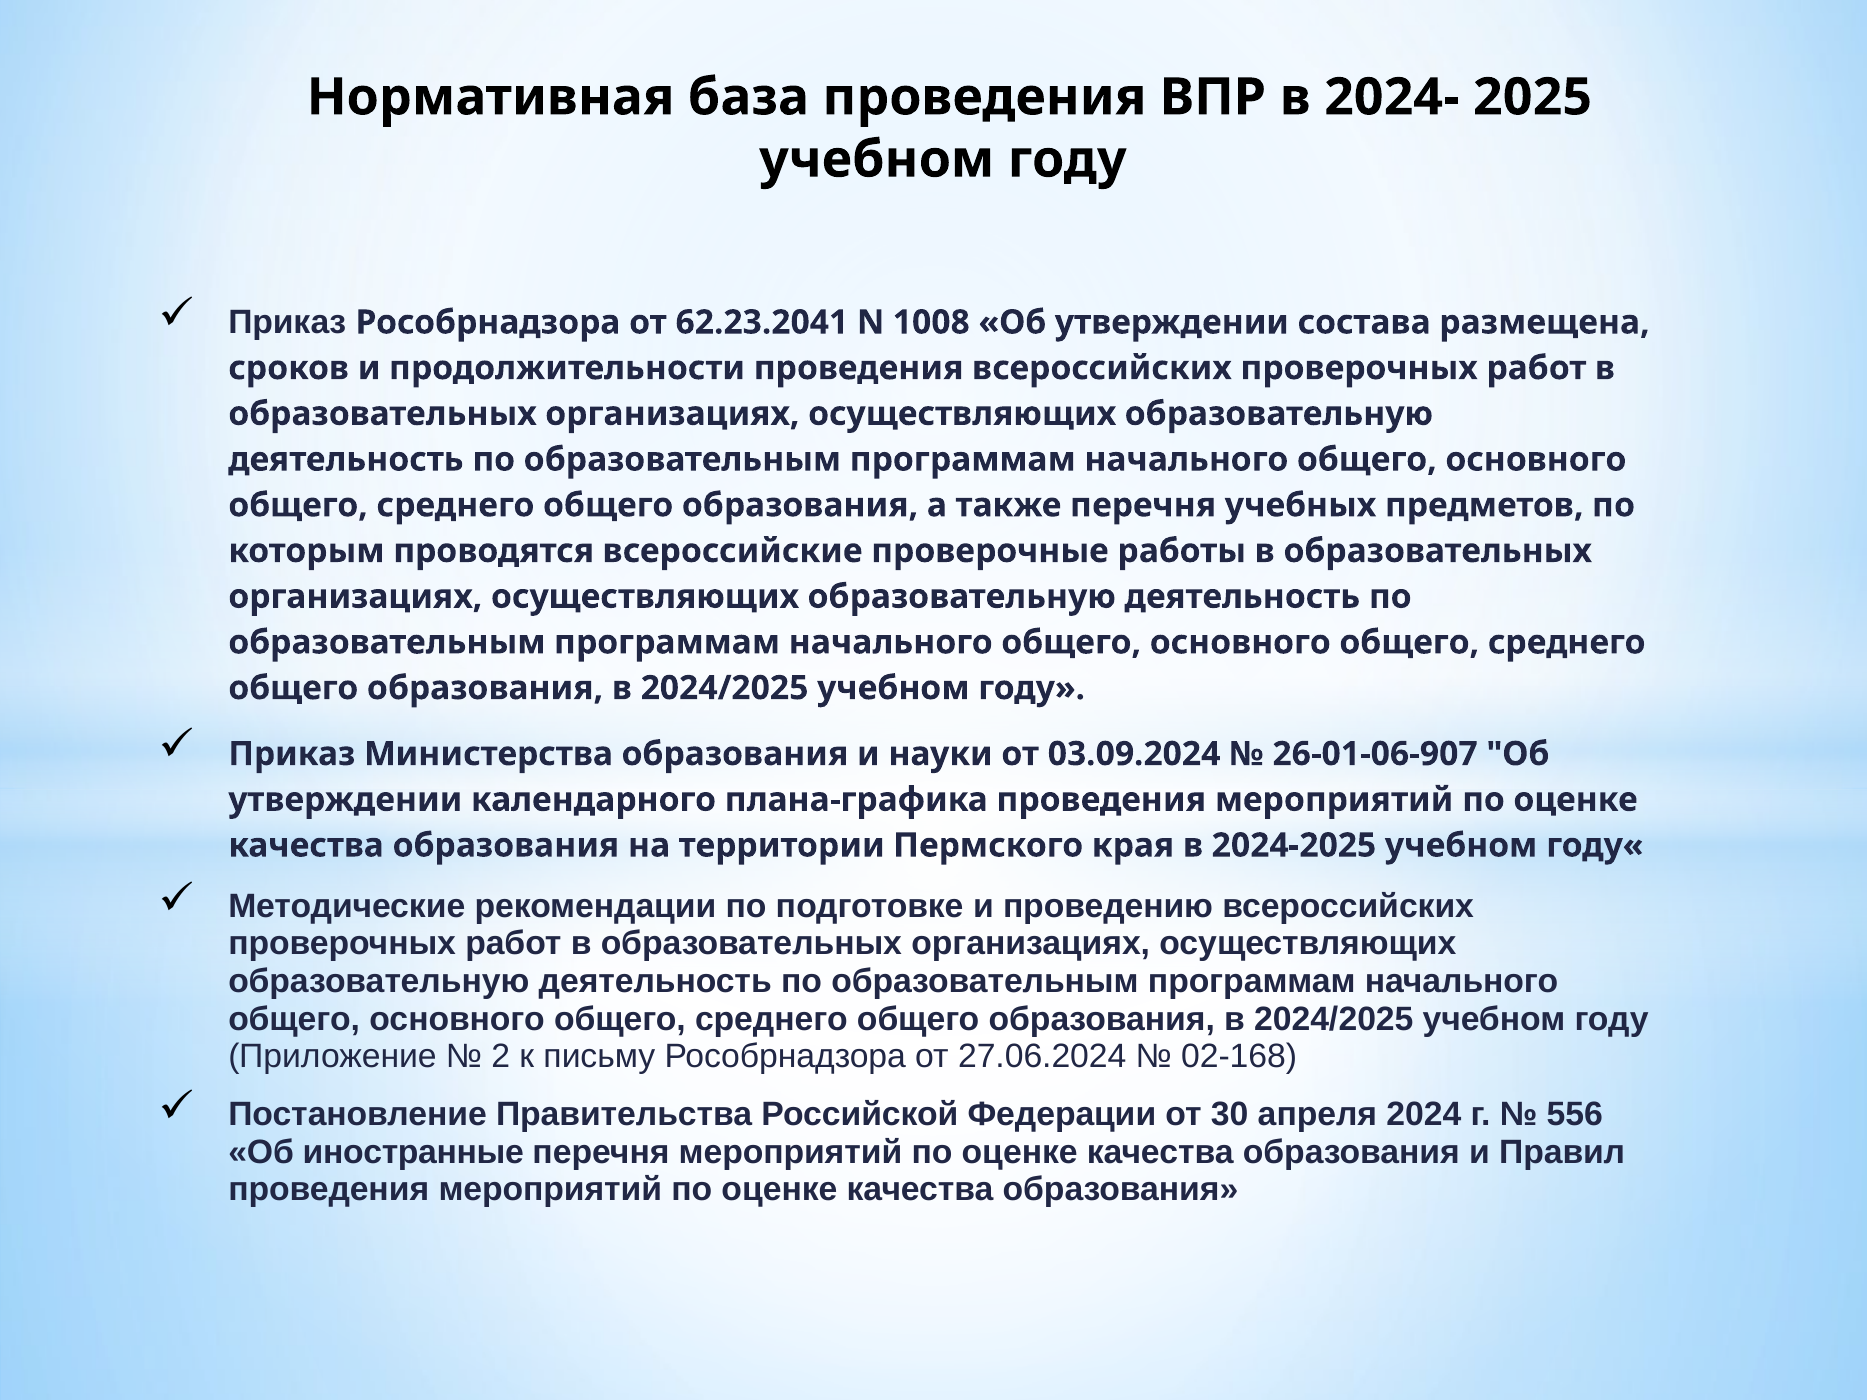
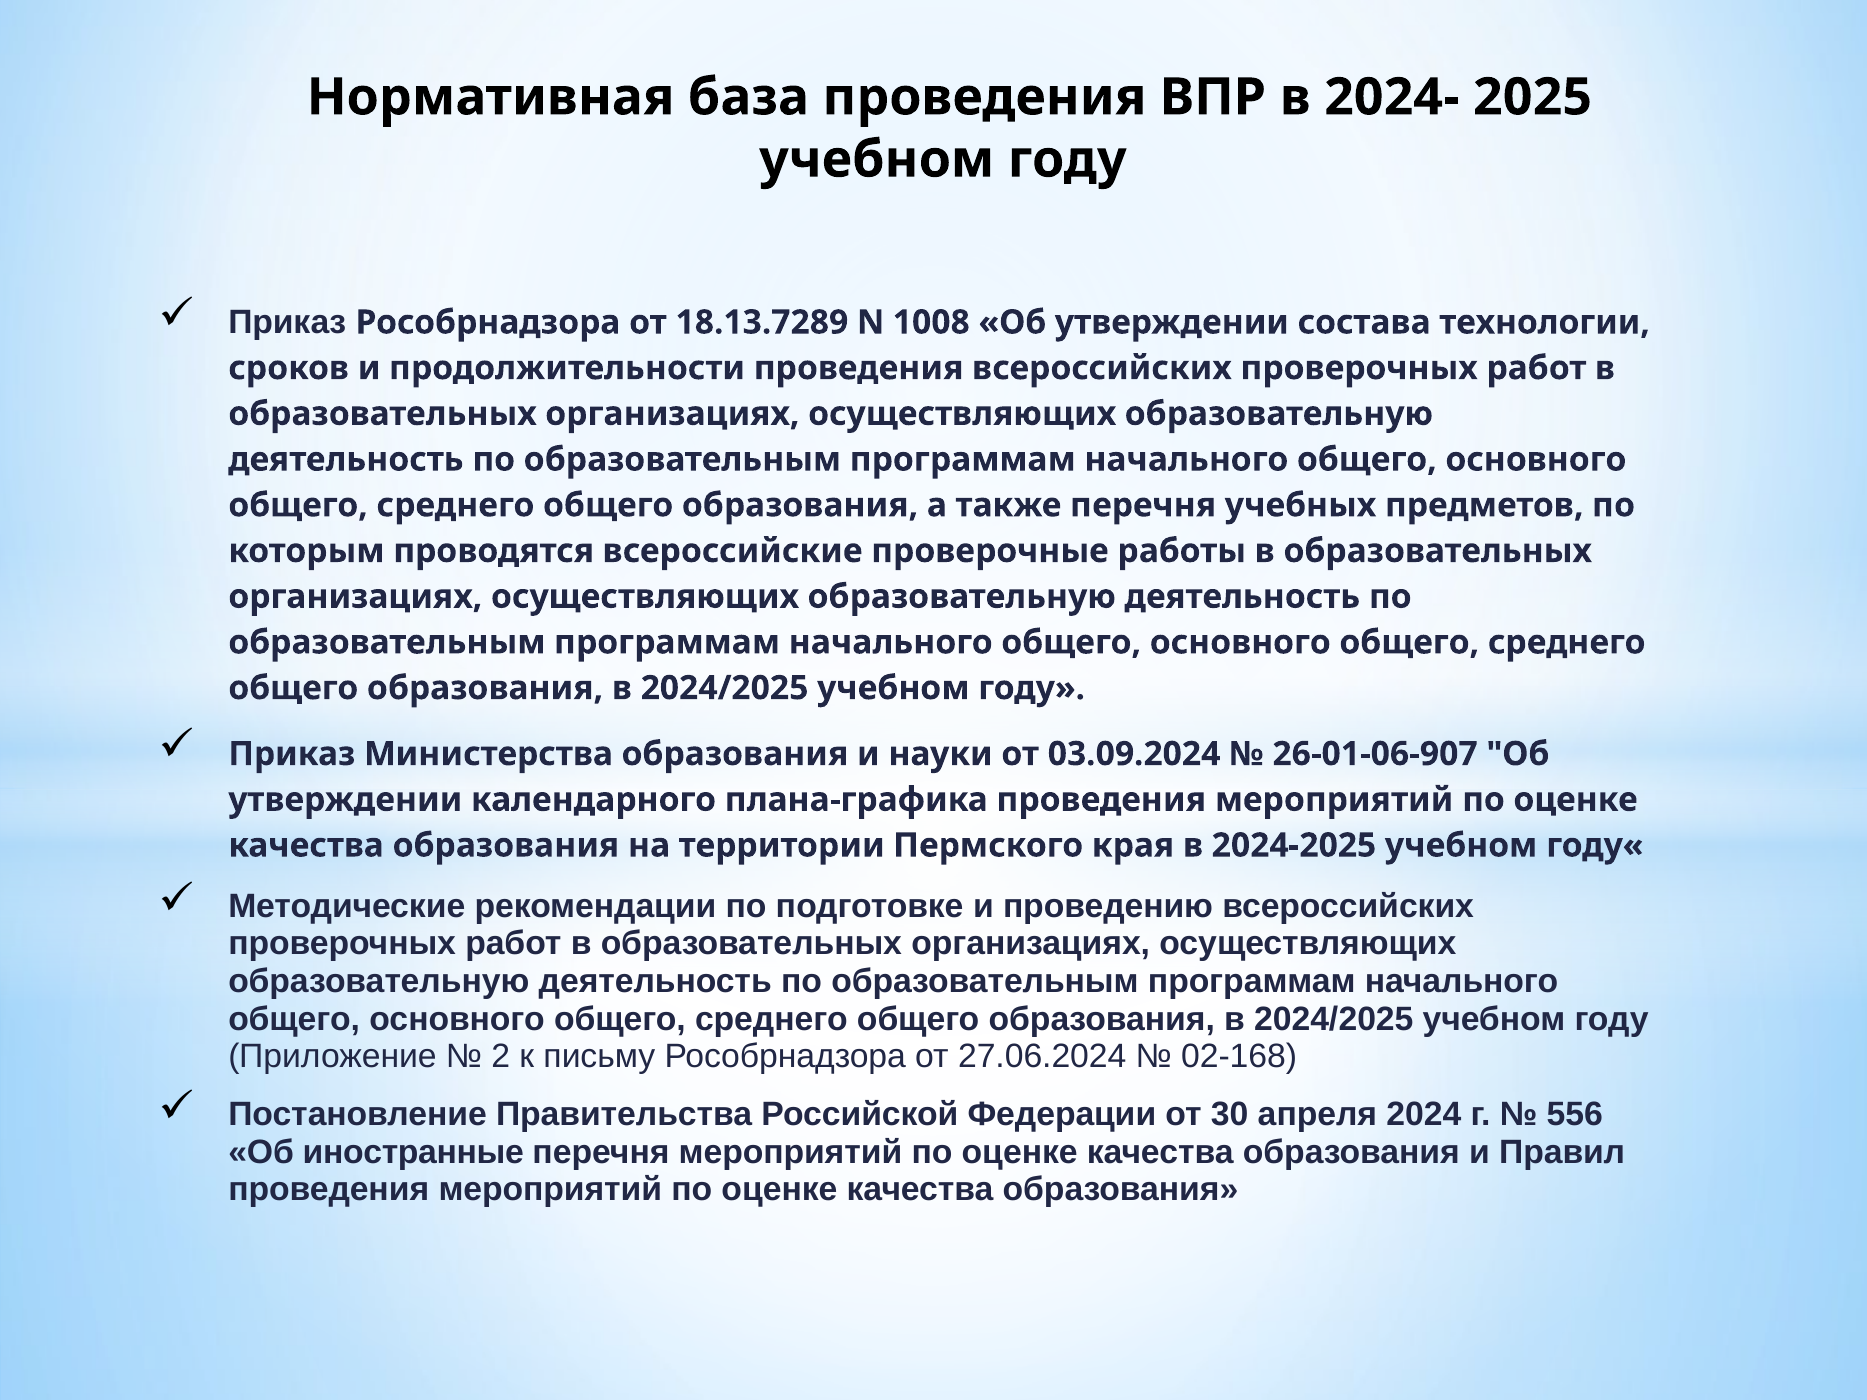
62.23.2041: 62.23.2041 -> 18.13.7289
размещена: размещена -> технологии
